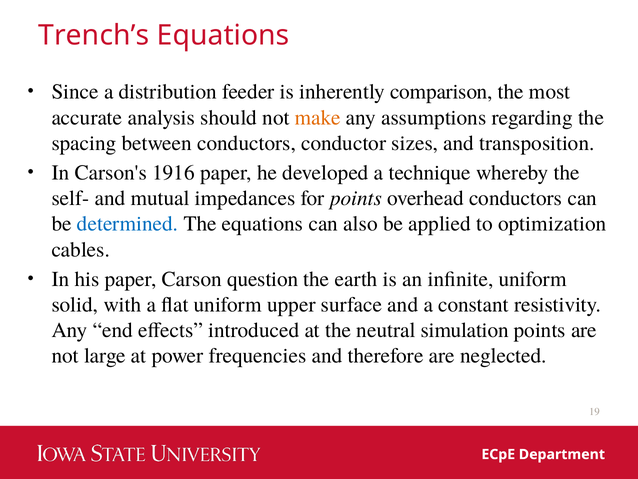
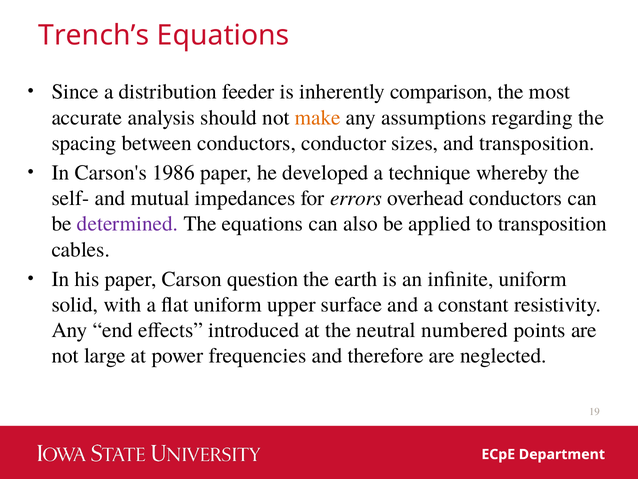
1916: 1916 -> 1986
for points: points -> errors
determined colour: blue -> purple
to optimization: optimization -> transposition
simulation: simulation -> numbered
